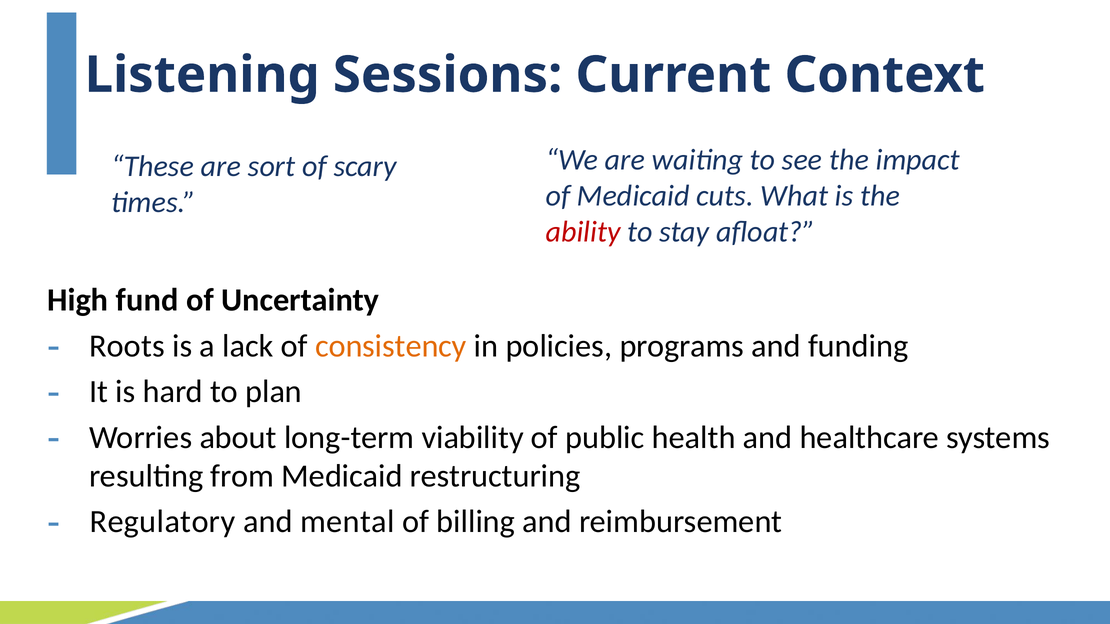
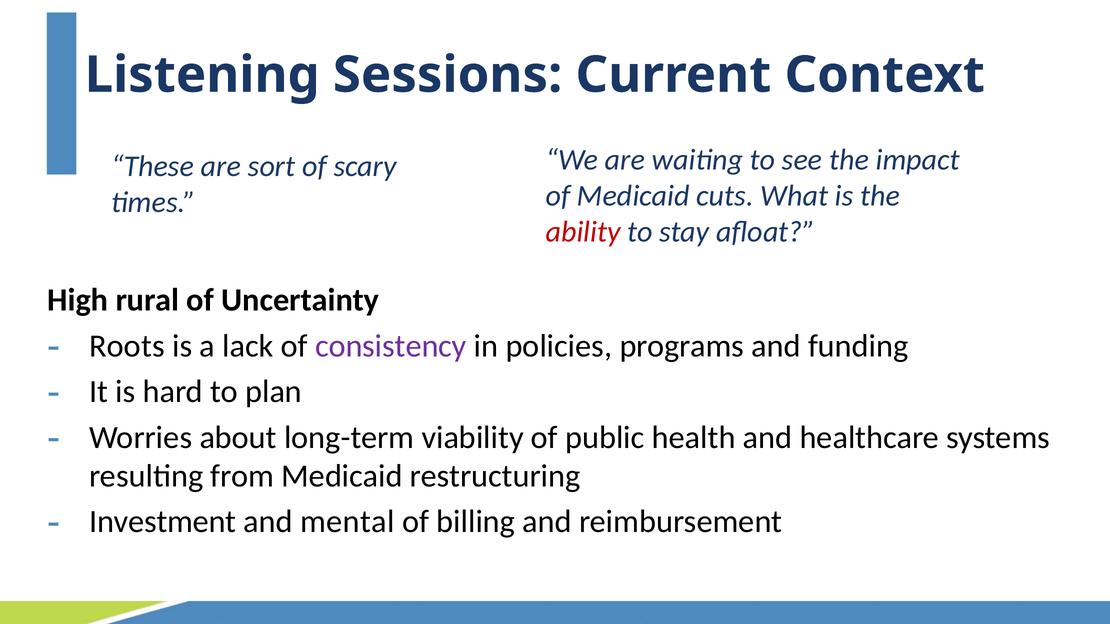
fund: fund -> rural
consistency colour: orange -> purple
Regulatory: Regulatory -> Investment
